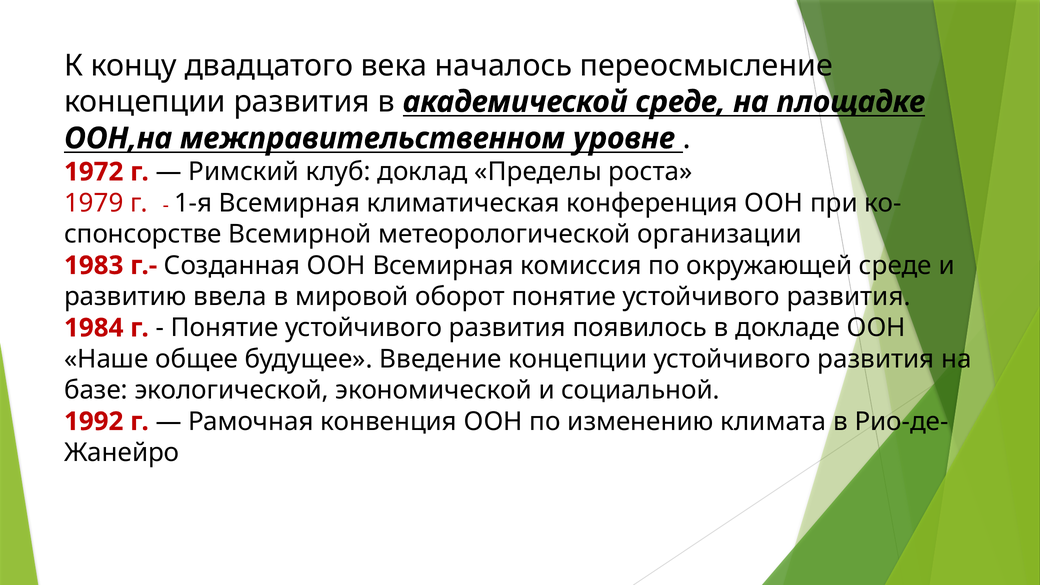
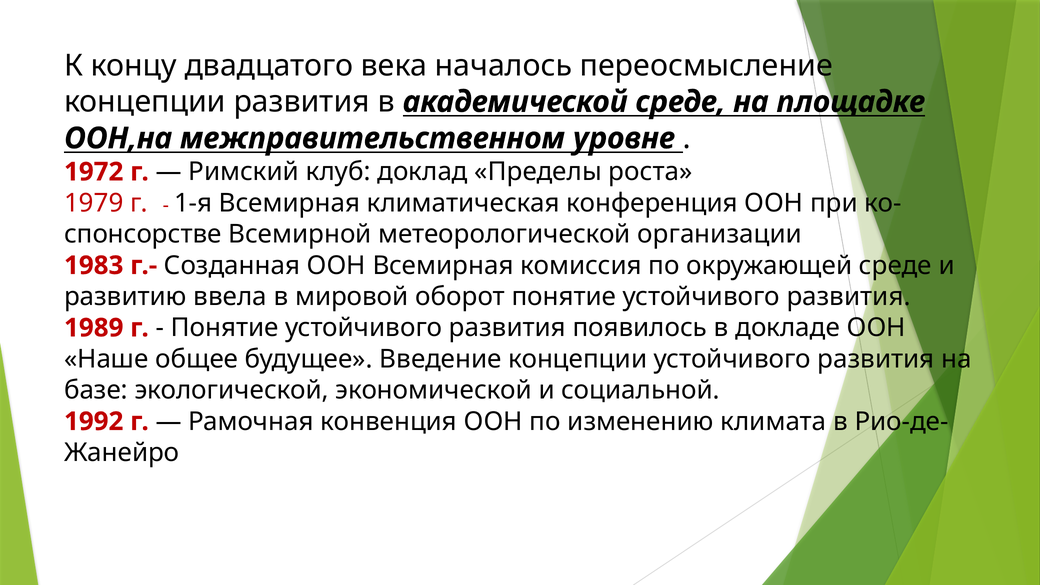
1984: 1984 -> 1989
